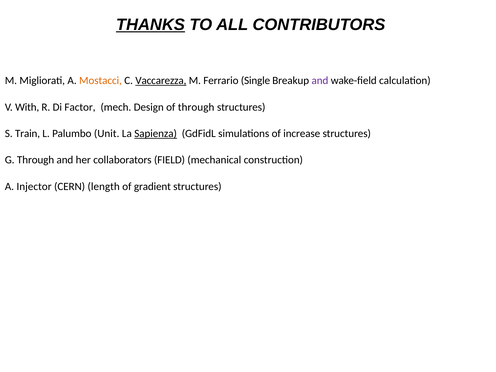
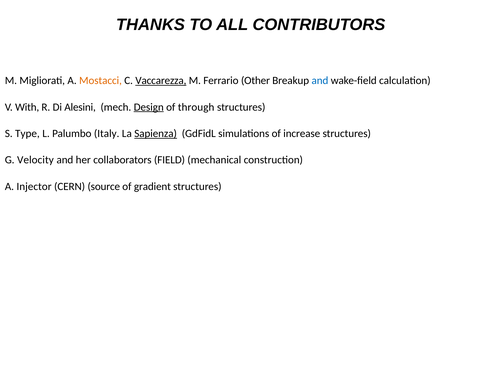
THANKS underline: present -> none
Single: Single -> Other
and at (320, 81) colour: purple -> blue
Factor: Factor -> Alesini
Design underline: none -> present
Train: Train -> Type
Unit: Unit -> Italy
G Through: Through -> Velocity
length: length -> source
